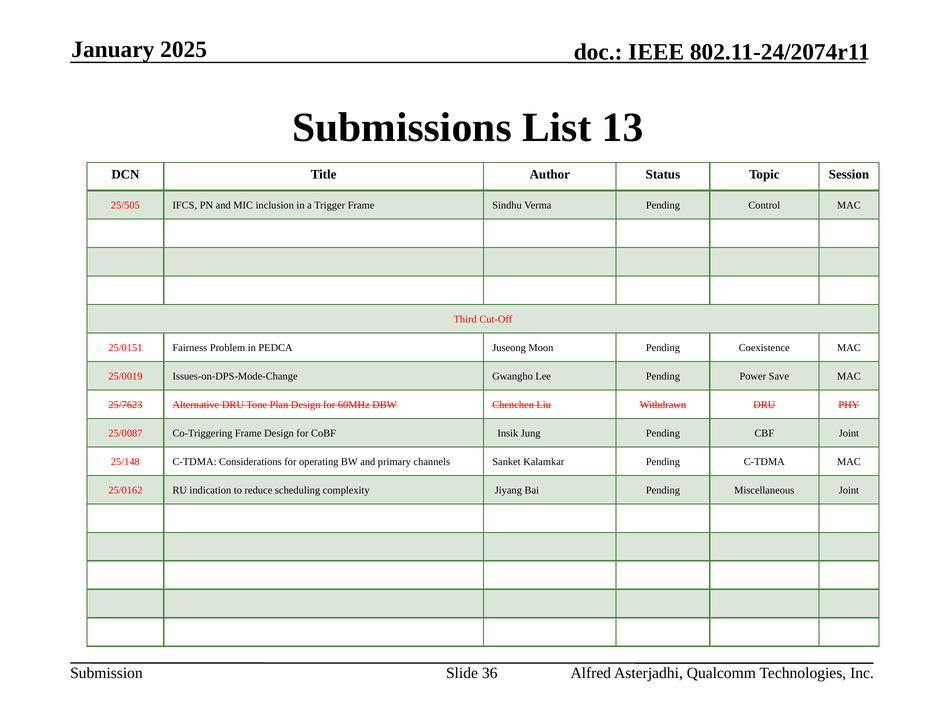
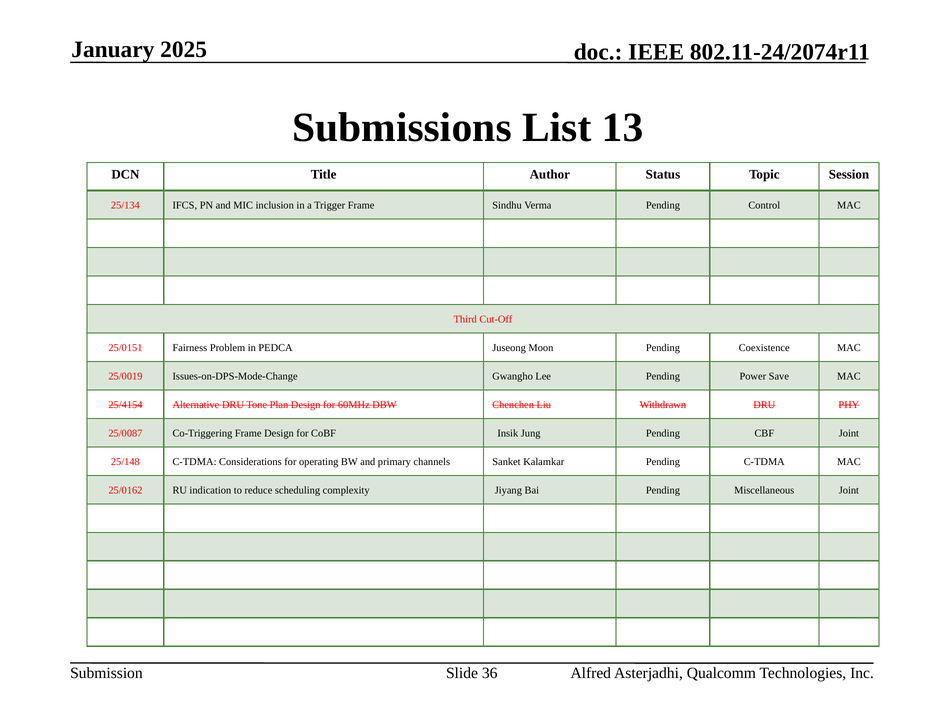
25/505: 25/505 -> 25/134
25/7623: 25/7623 -> 25/4154
